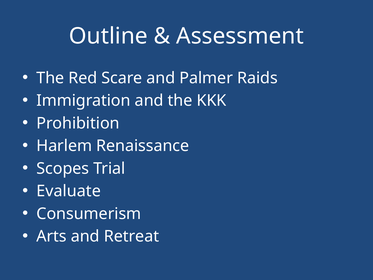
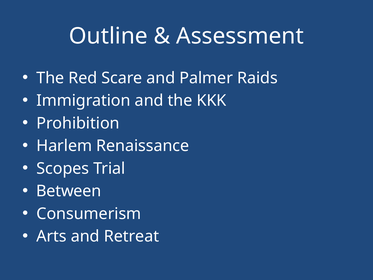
Evaluate: Evaluate -> Between
